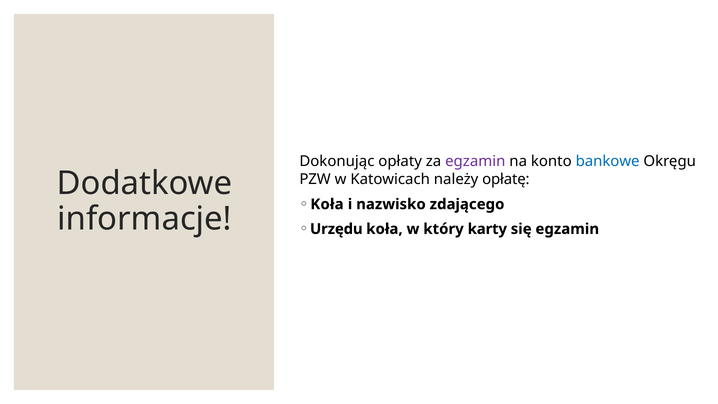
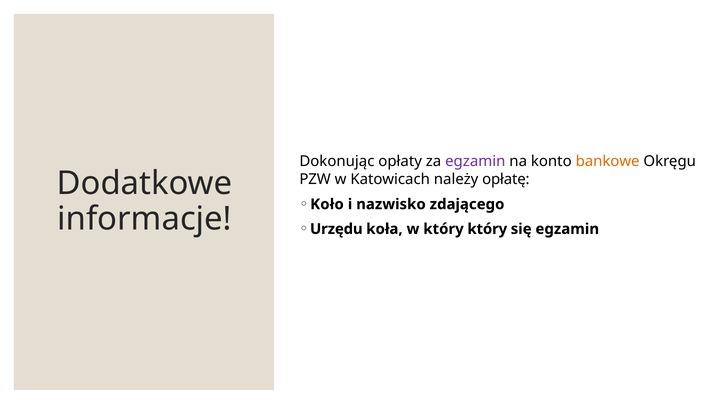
bankowe colour: blue -> orange
Koła at (327, 204): Koła -> Koło
który karty: karty -> który
